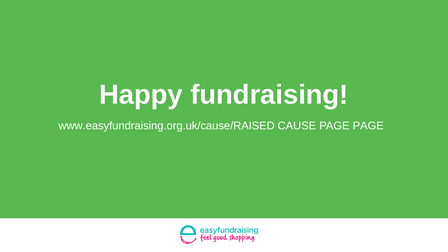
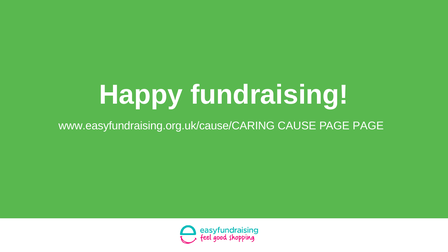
www.easyfundraising.org.uk/cause/RAISED: www.easyfundraising.org.uk/cause/RAISED -> www.easyfundraising.org.uk/cause/CARING
